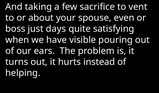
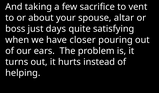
even: even -> altar
visible: visible -> closer
